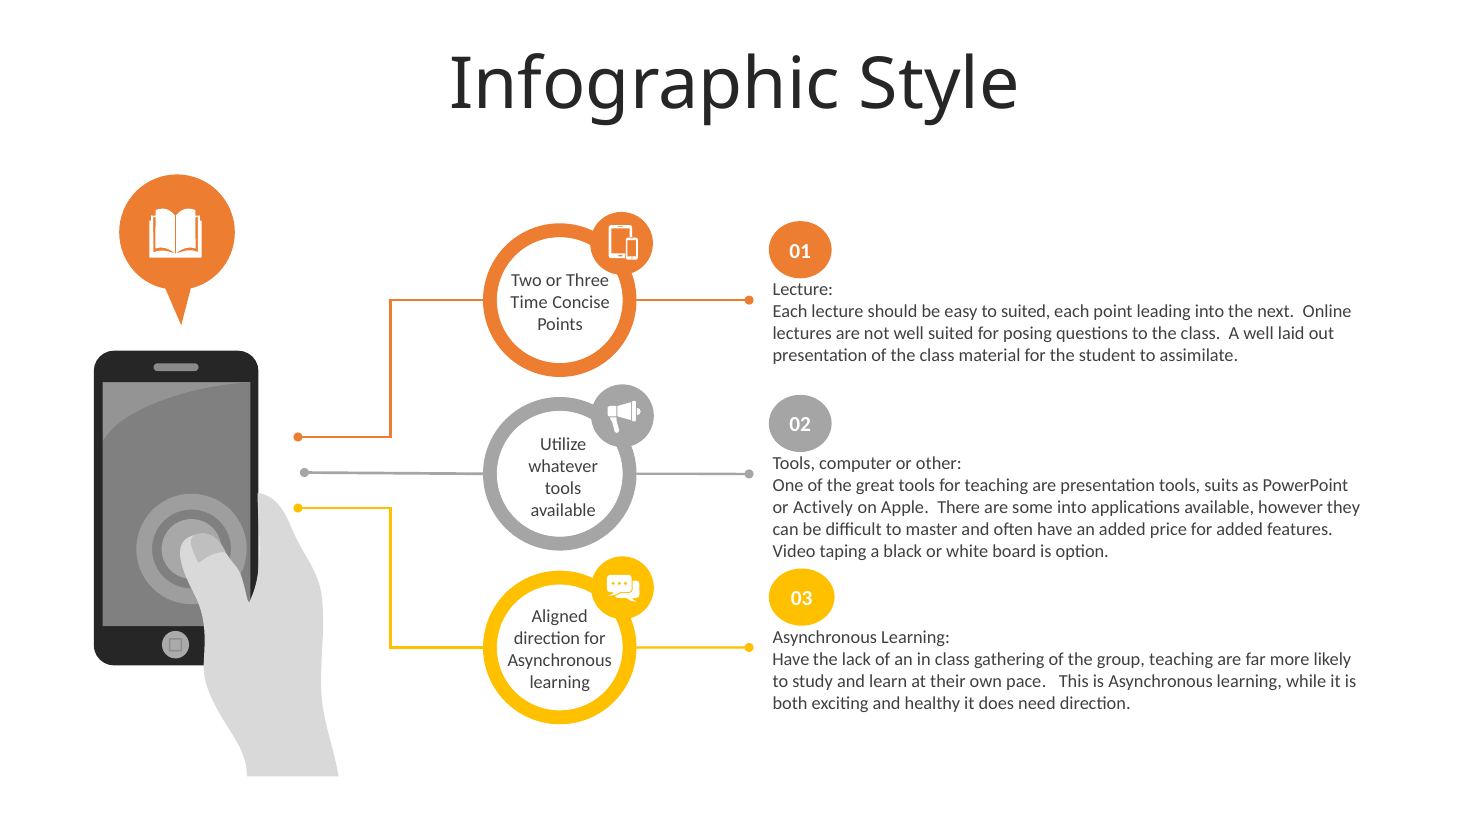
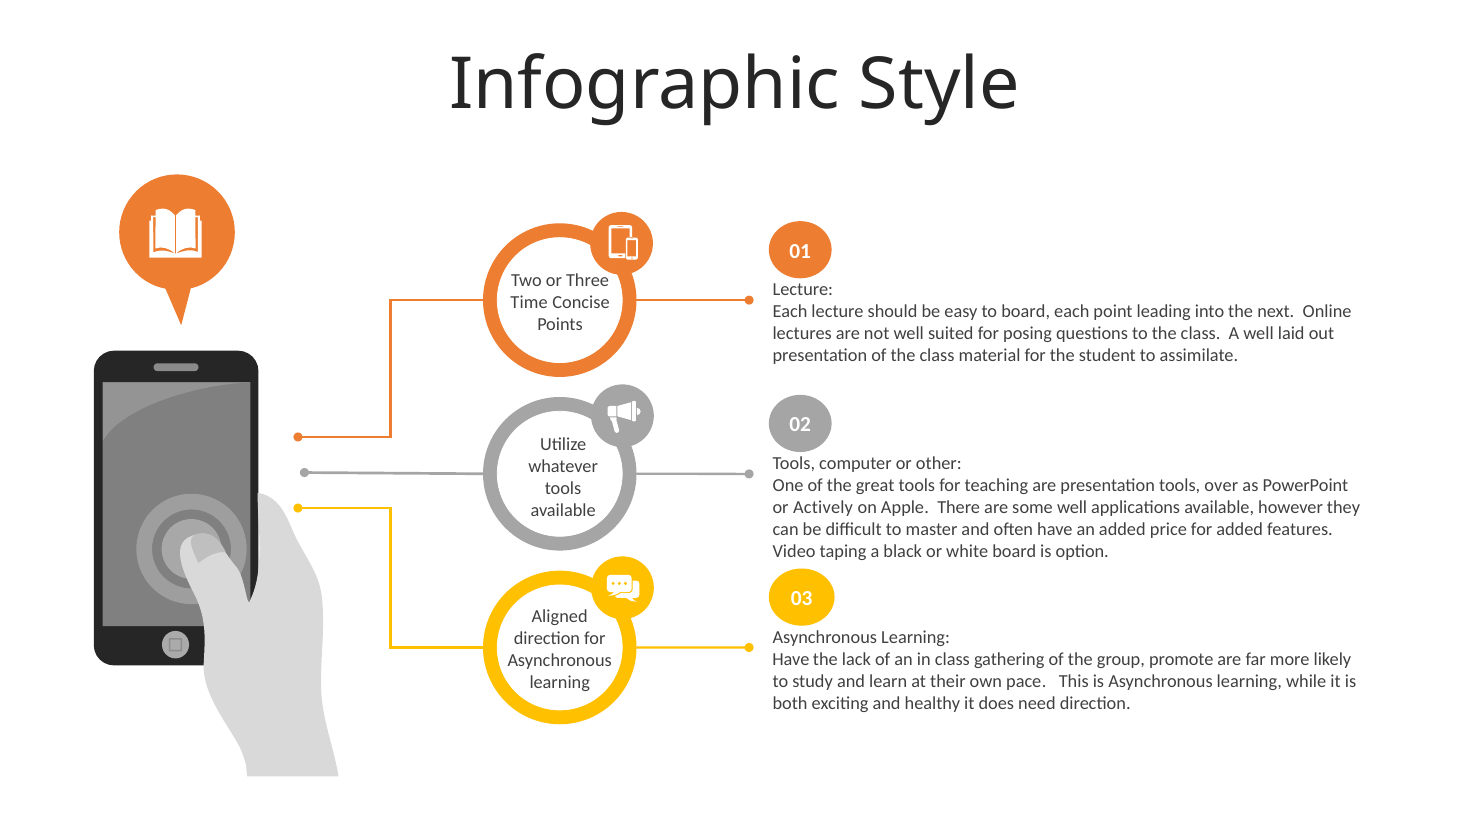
to suited: suited -> board
suits: suits -> over
some into: into -> well
group teaching: teaching -> promote
